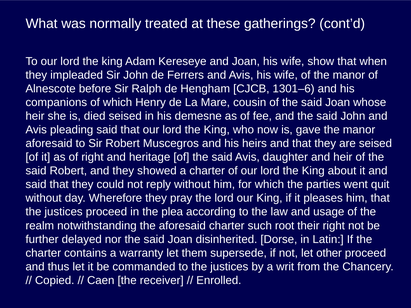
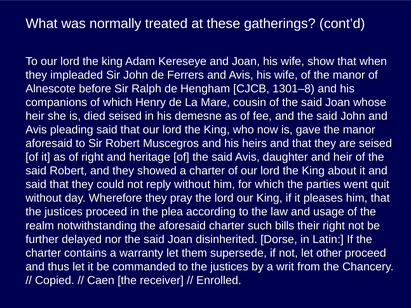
1301–6: 1301–6 -> 1301–8
root: root -> bills
